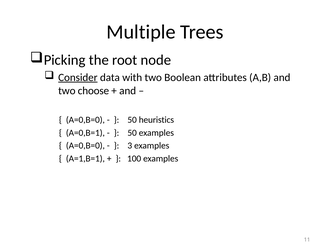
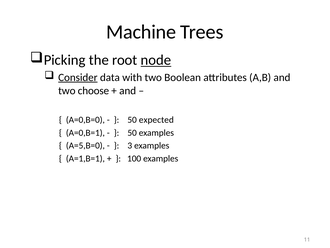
Multiple: Multiple -> Machine
node underline: none -> present
heuristics: heuristics -> expected
A=0,B=0 at (85, 145): A=0,B=0 -> A=5,B=0
